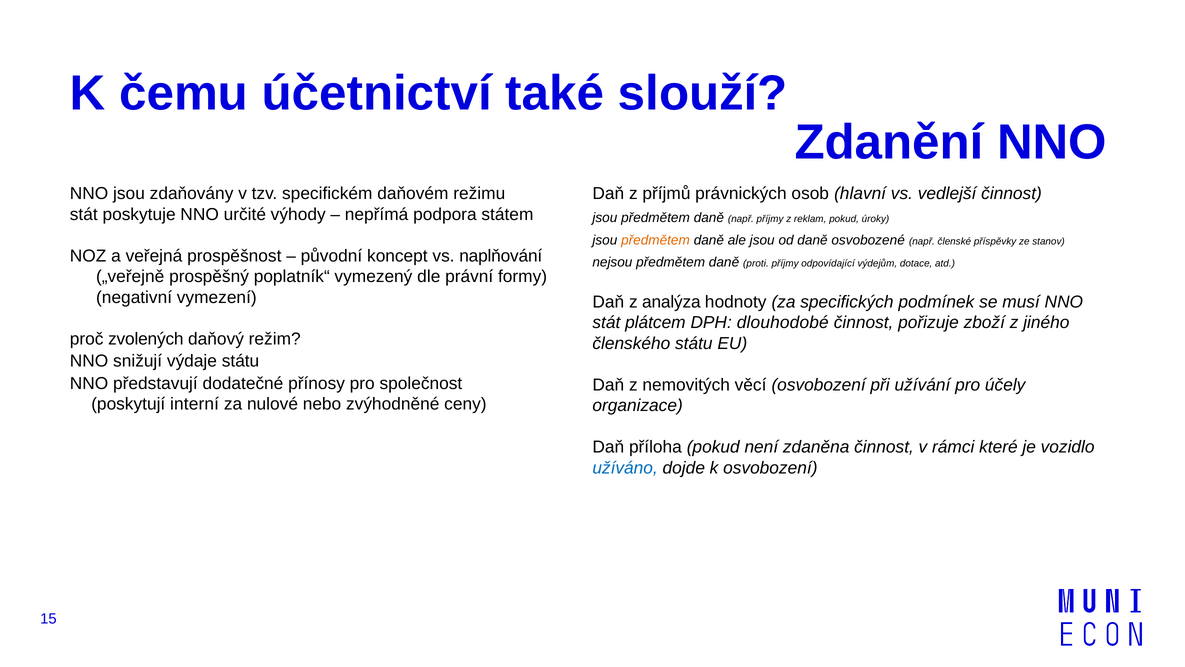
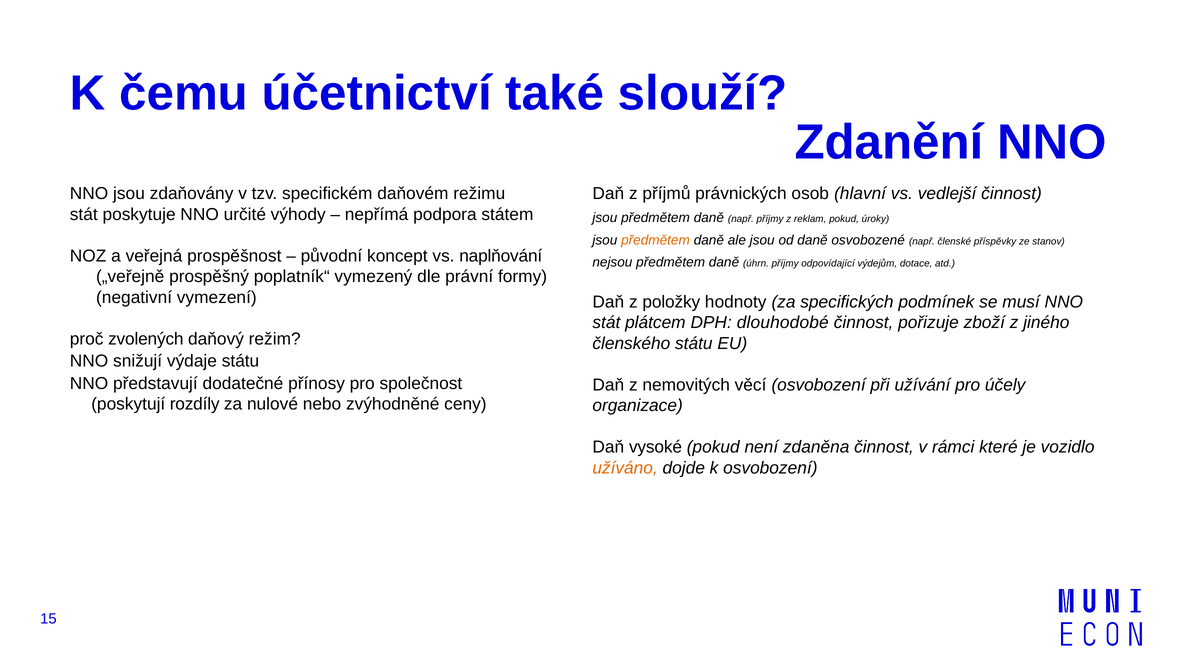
proti: proti -> úhrn
analýza: analýza -> položky
interní: interní -> rozdíly
příloha: příloha -> vysoké
užíváno colour: blue -> orange
